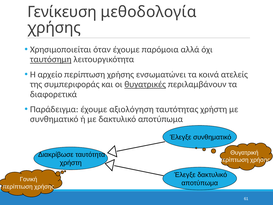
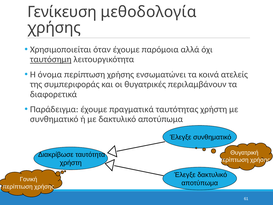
αρχείο: αρχείο -> όνομα
θυγατρικές underline: present -> none
αξιολόγηση: αξιολόγηση -> πραγματικά
